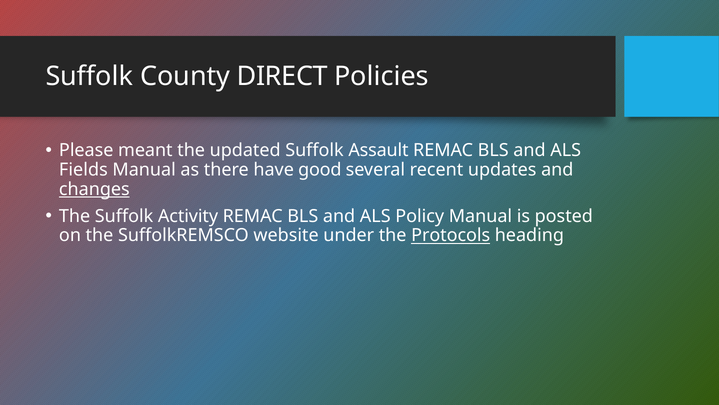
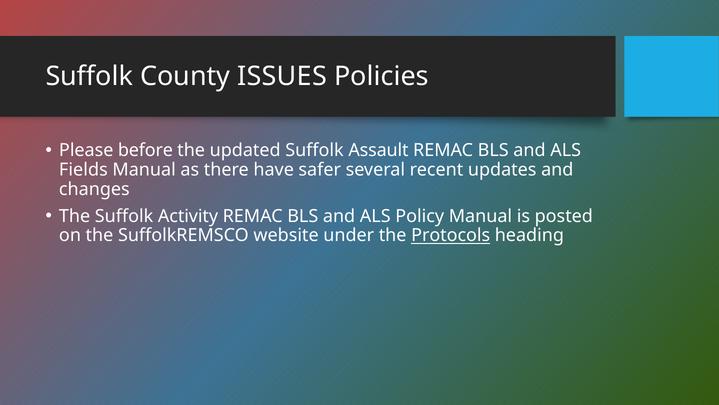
DIRECT: DIRECT -> ISSUES
meant: meant -> before
good: good -> safer
changes underline: present -> none
